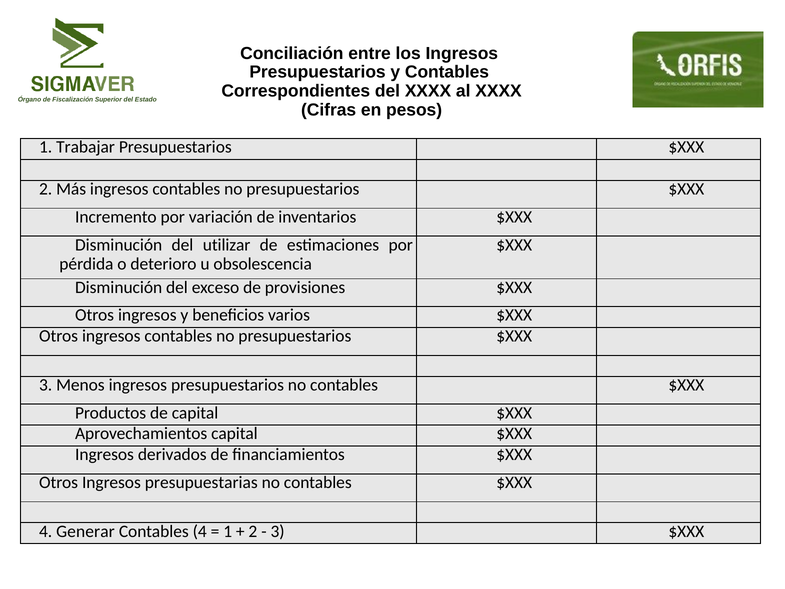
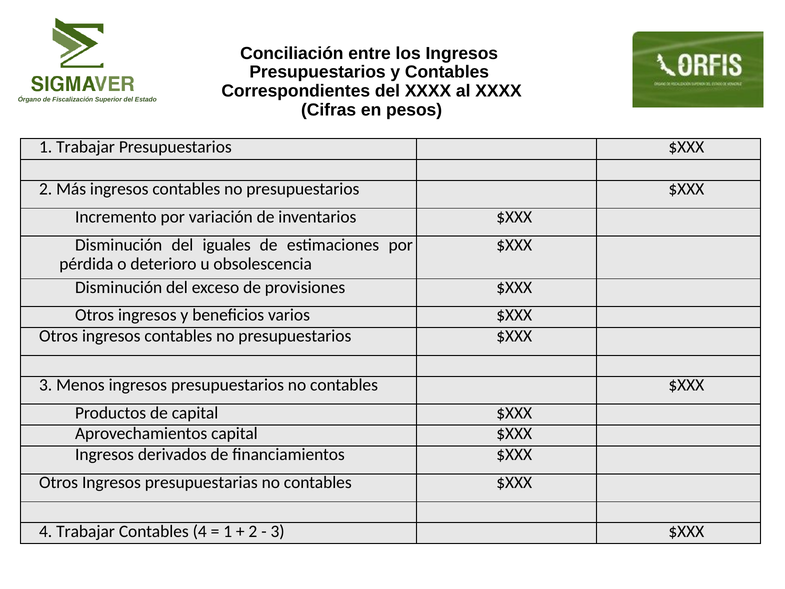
utilizar: utilizar -> iguales
4 Generar: Generar -> Trabajar
